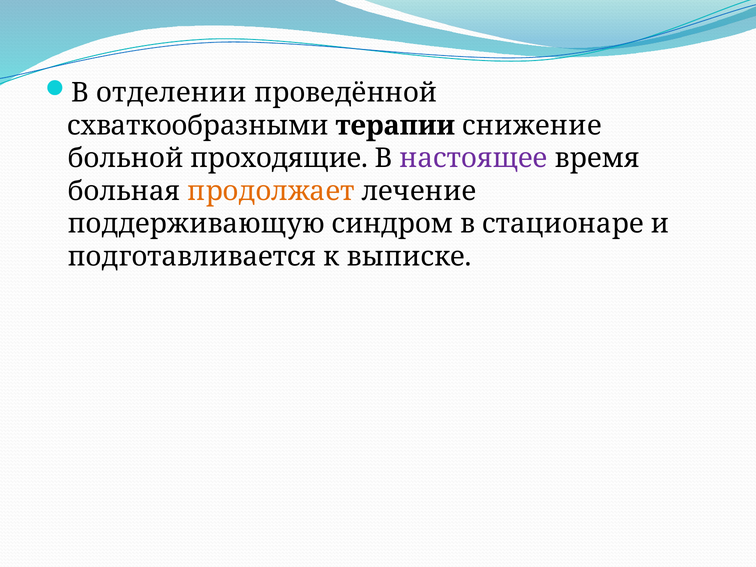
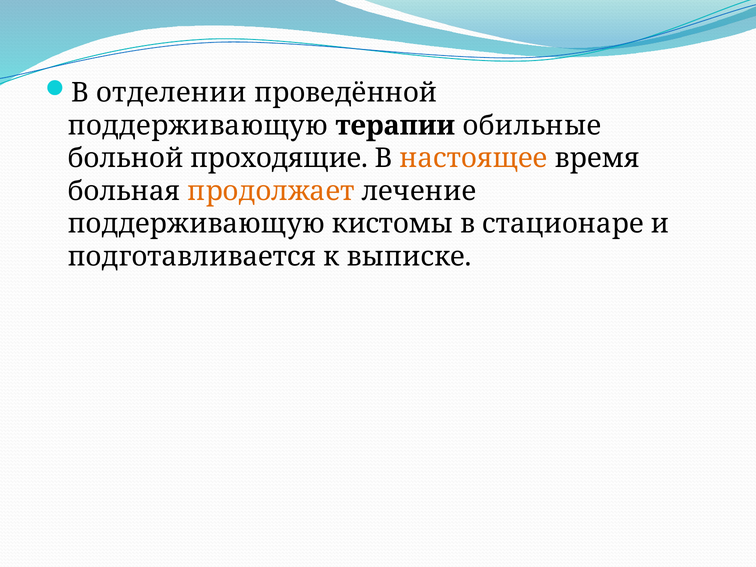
схваткообразными at (198, 126): схваткообразными -> поддерживающую
снижение: снижение -> обильные
настоящее colour: purple -> orange
синдром: синдром -> кистомы
